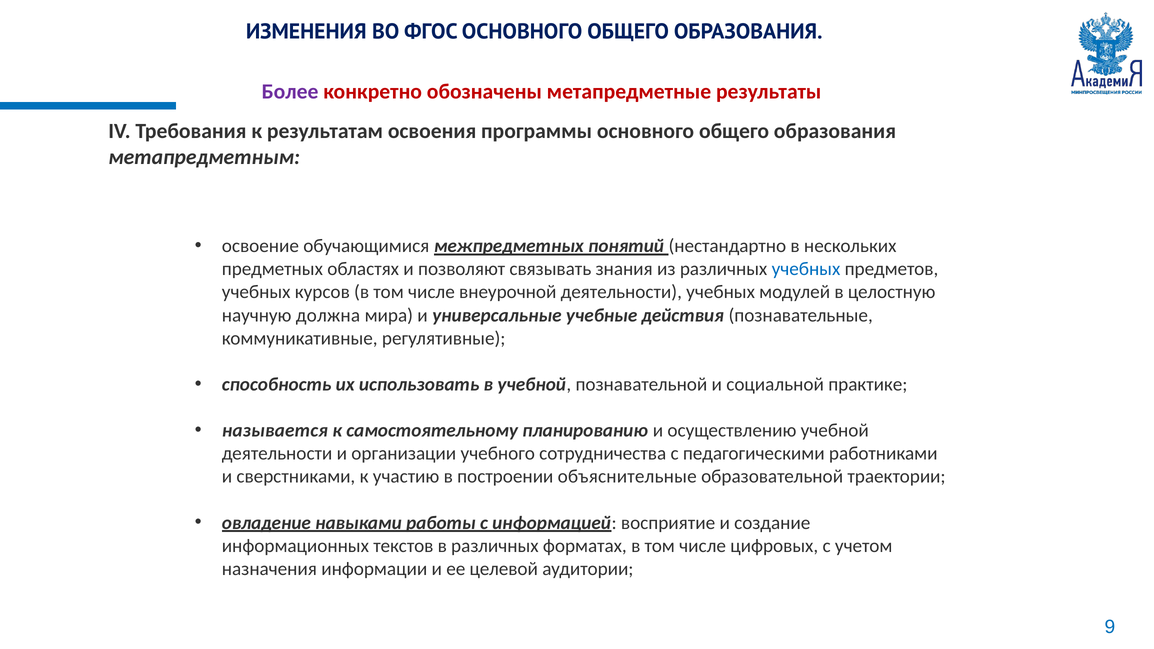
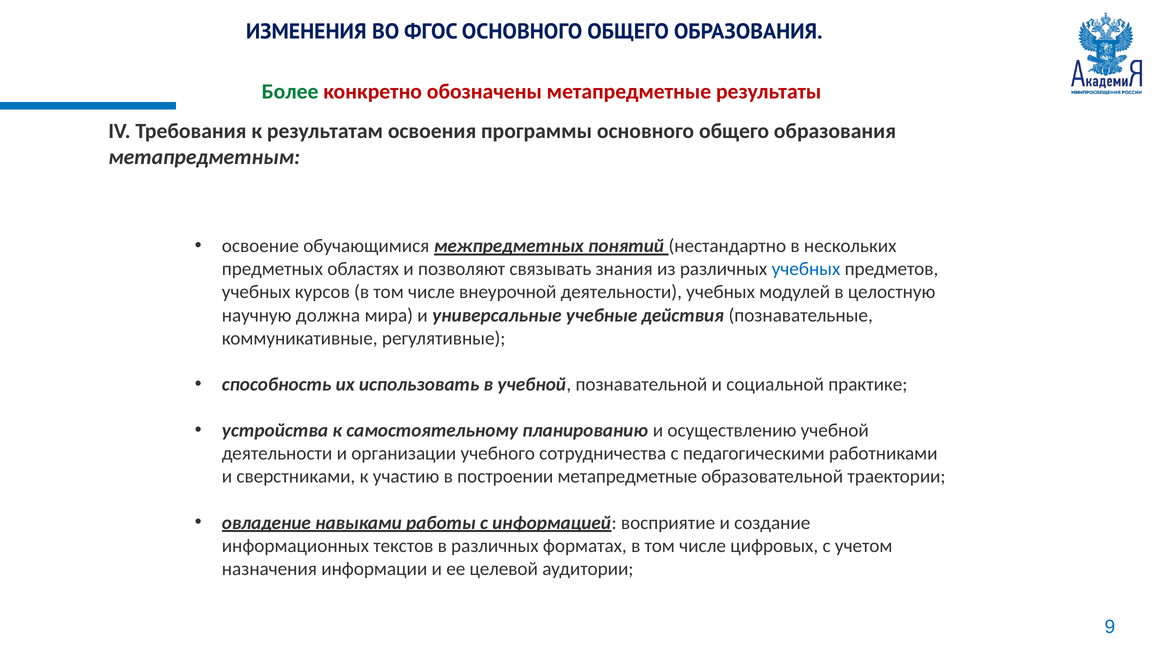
Более colour: purple -> green
называется: называется -> устройства
построении объяснительные: объяснительные -> метапредметные
